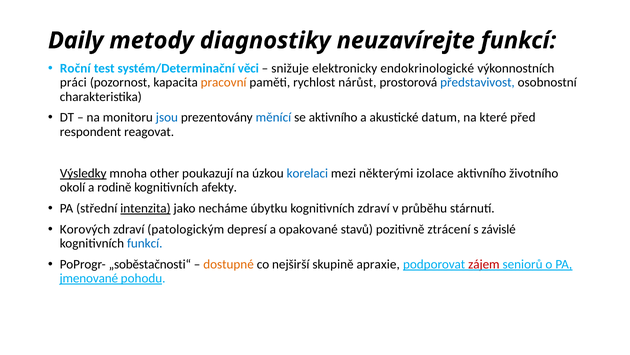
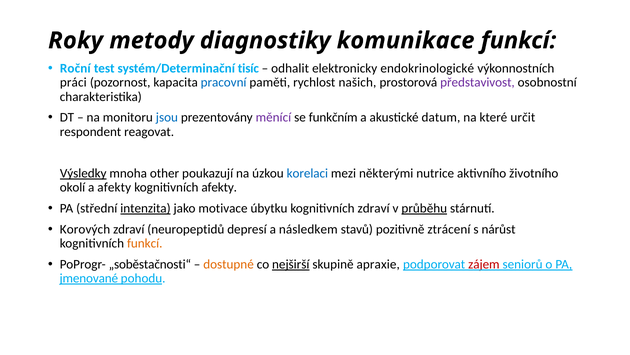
Daily: Daily -> Roky
neuzavírejte: neuzavírejte -> komunikace
věci: věci -> tisíc
snižuje: snižuje -> odhalit
pracovní colour: orange -> blue
nárůst: nárůst -> našich
představivost colour: blue -> purple
měnící colour: blue -> purple
se aktivního: aktivního -> funkčním
před: před -> určit
izolace: izolace -> nutrice
a rodině: rodině -> afekty
necháme: necháme -> motivace
průběhu underline: none -> present
patologickým: patologickým -> neuropeptidů
opakované: opakované -> následkem
závislé: závislé -> nárůst
funkcí at (145, 243) colour: blue -> orange
nejširší underline: none -> present
